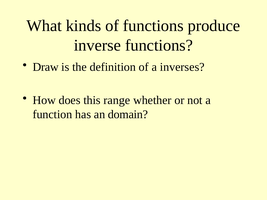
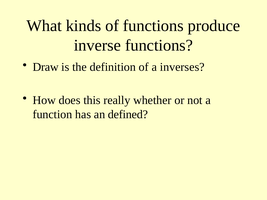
range: range -> really
domain: domain -> defined
